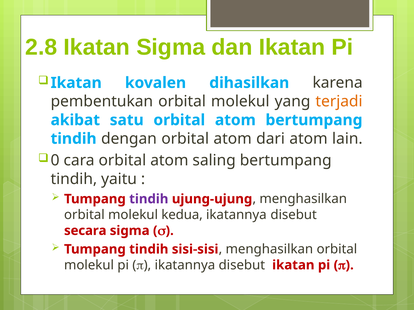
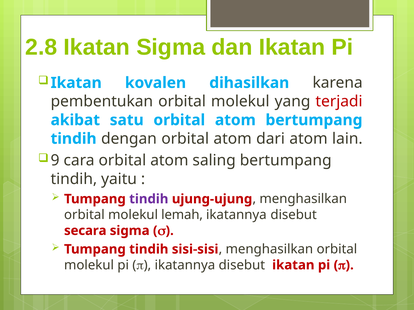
terjadi colour: orange -> red
0: 0 -> 9
kedua: kedua -> lemah
